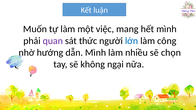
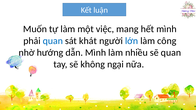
quan at (53, 41) colour: purple -> blue
thức: thức -> khát
sẽ chọn: chọn -> quan
